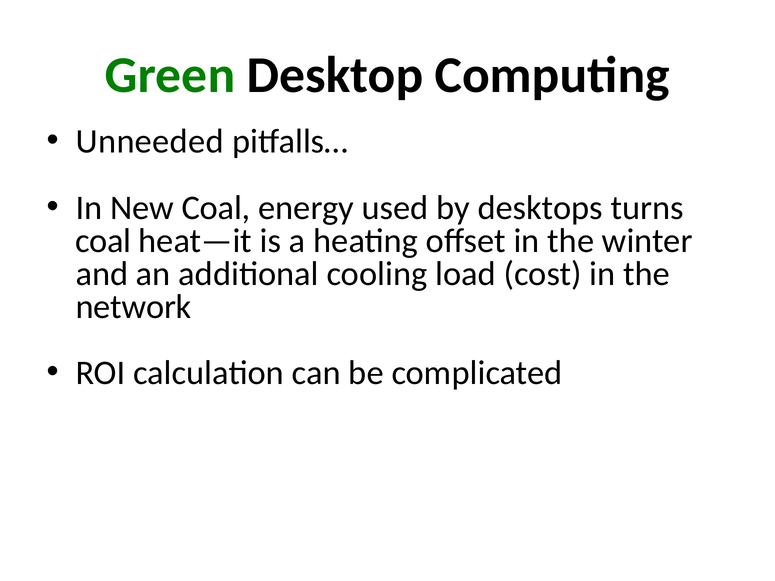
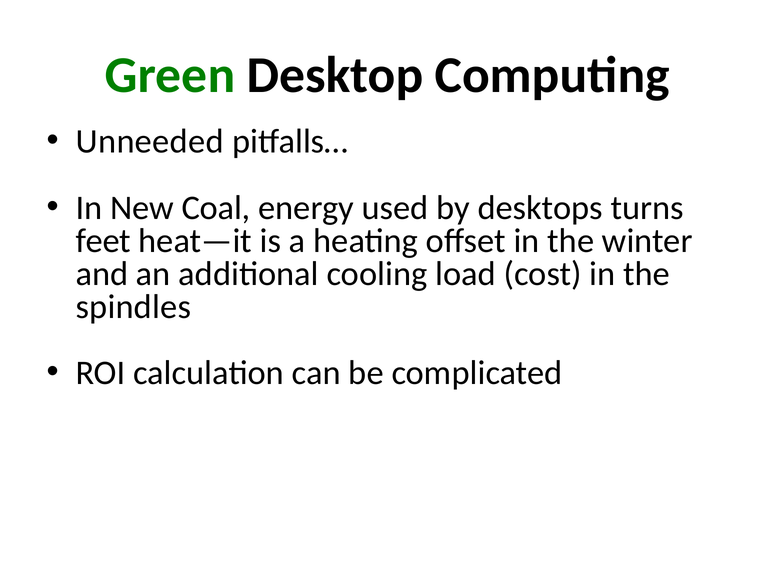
coal at (103, 241): coal -> feet
network: network -> spindles
